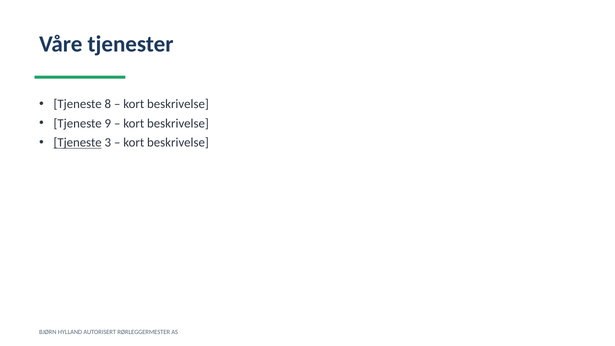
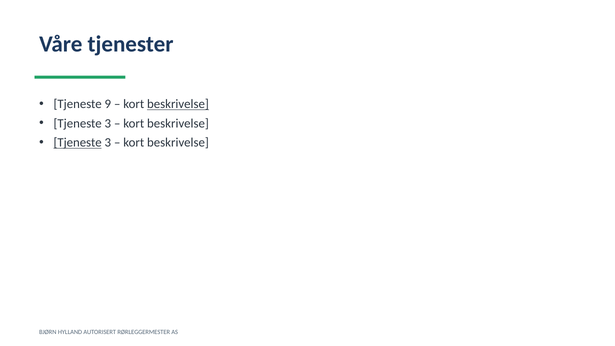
8: 8 -> 9
beskrivelse at (178, 104) underline: none -> present
9 at (108, 123): 9 -> 3
